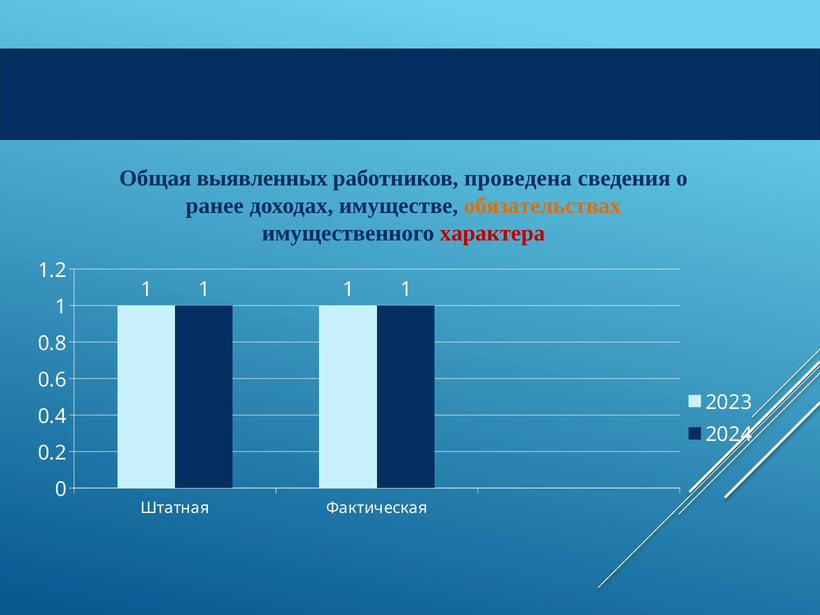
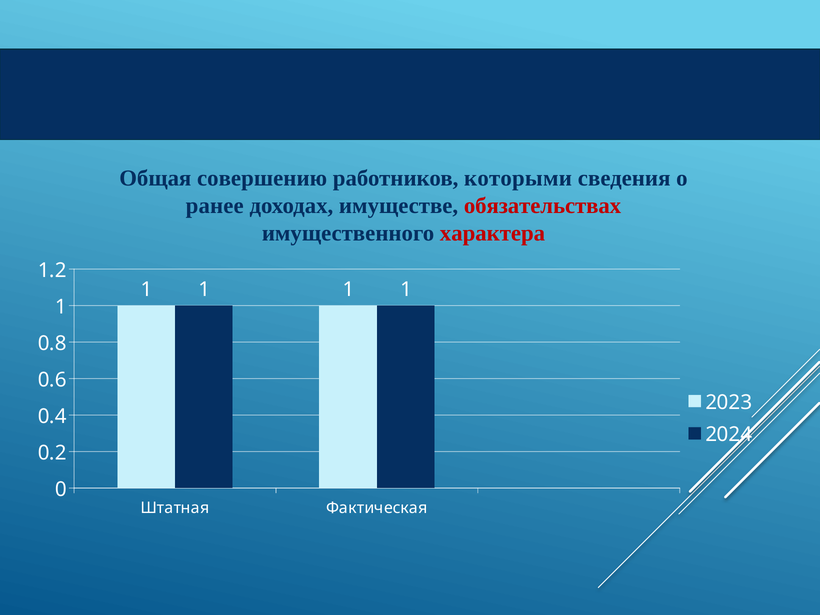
выявленных: выявленных -> совершению
проведена: проведена -> которыми
обязательствах colour: orange -> red
